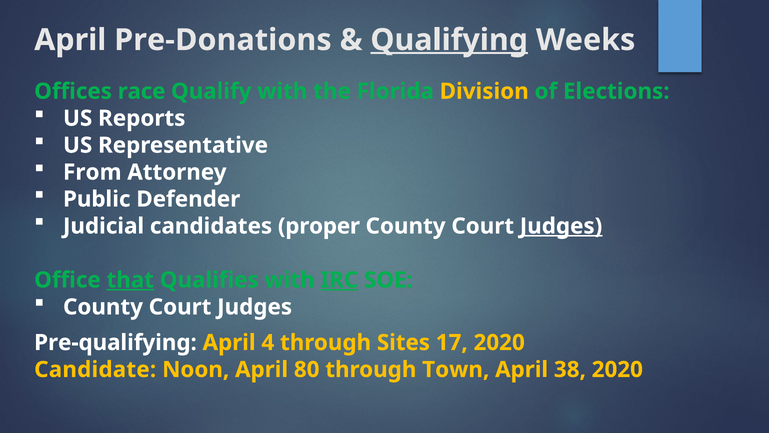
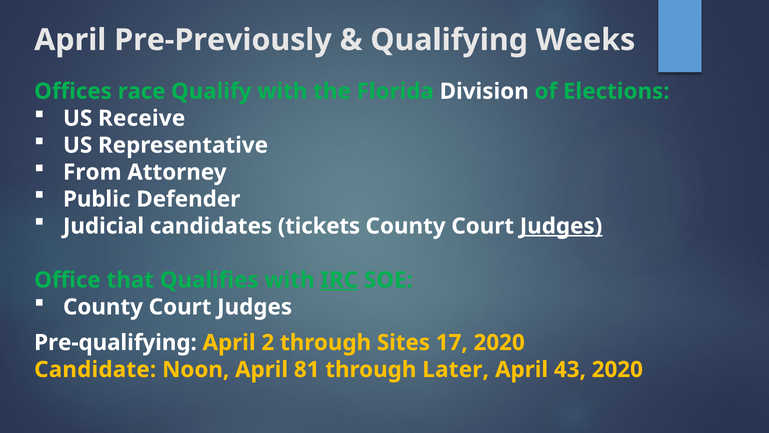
Pre-Donations: Pre-Donations -> Pre-Previously
Qualifying underline: present -> none
Division colour: yellow -> white
Reports: Reports -> Receive
proper: proper -> tickets
that underline: present -> none
4: 4 -> 2
80: 80 -> 81
Town: Town -> Later
38: 38 -> 43
